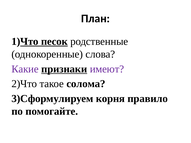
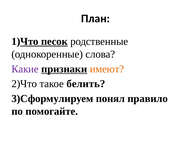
имеют colour: purple -> orange
солома: солома -> белить
корня: корня -> понял
